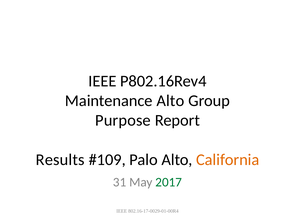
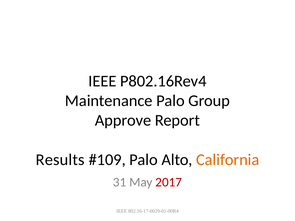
Maintenance Alto: Alto -> Palo
Purpose: Purpose -> Approve
2017 colour: green -> red
